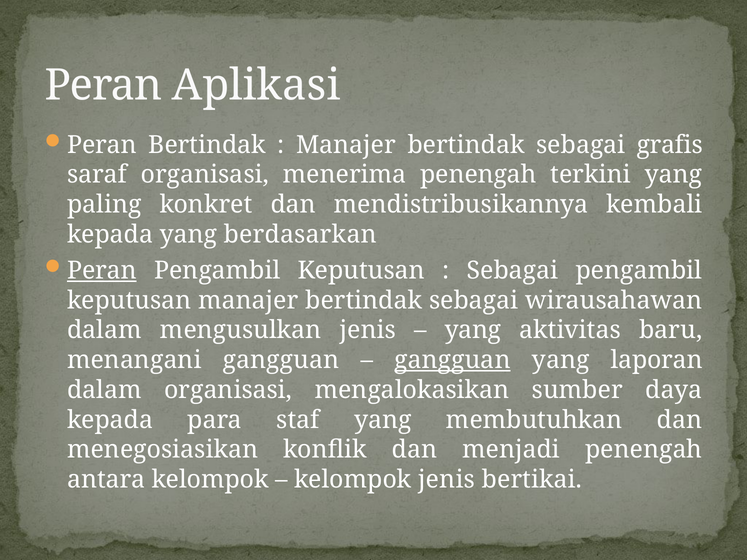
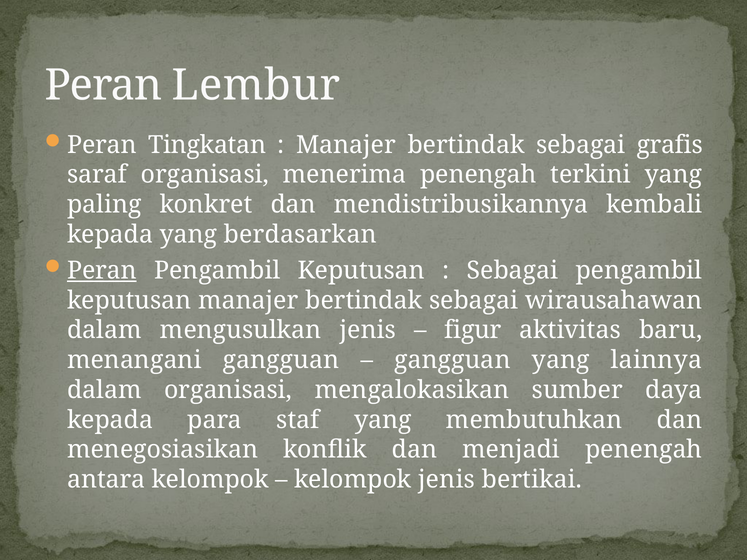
Aplikasi: Aplikasi -> Lembur
Peran Bertindak: Bertindak -> Tingkatan
yang at (473, 330): yang -> figur
gangguan at (453, 360) underline: present -> none
laporan: laporan -> lainnya
